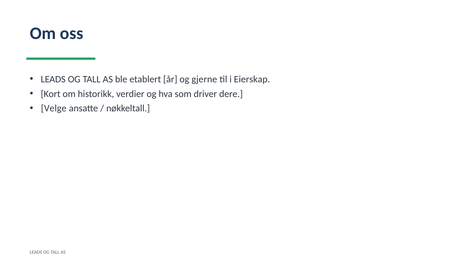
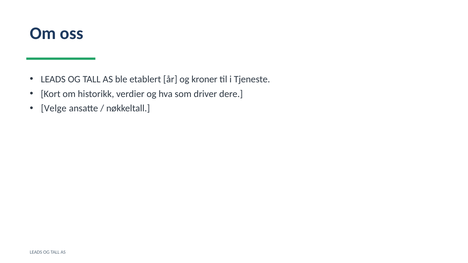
gjerne: gjerne -> kroner
Eierskap: Eierskap -> Tjeneste
